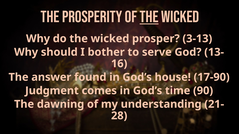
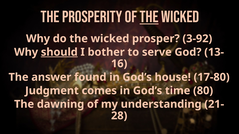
3-13: 3-13 -> 3-92
should underline: none -> present
17-90: 17-90 -> 17-80
90: 90 -> 80
